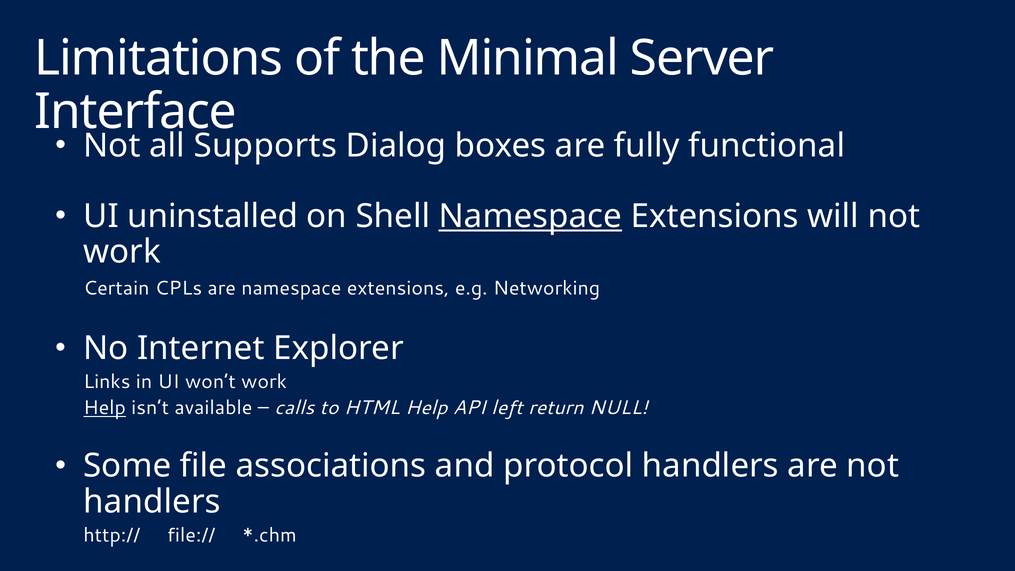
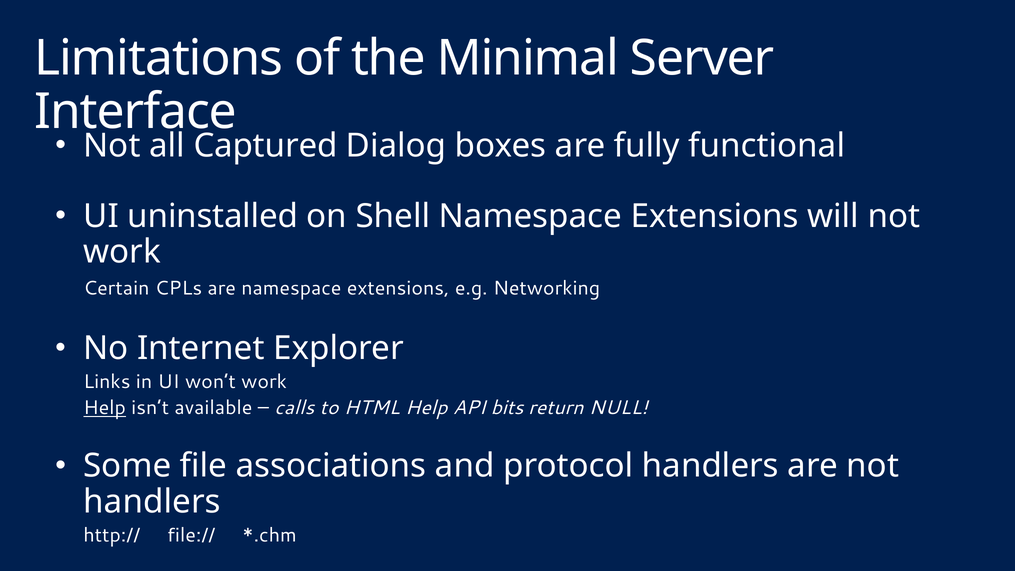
Supports: Supports -> Captured
Namespace at (530, 216) underline: present -> none
left: left -> bits
